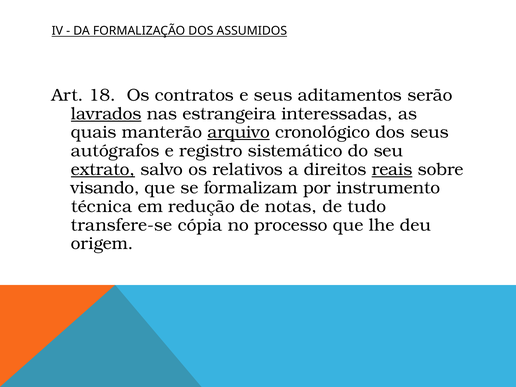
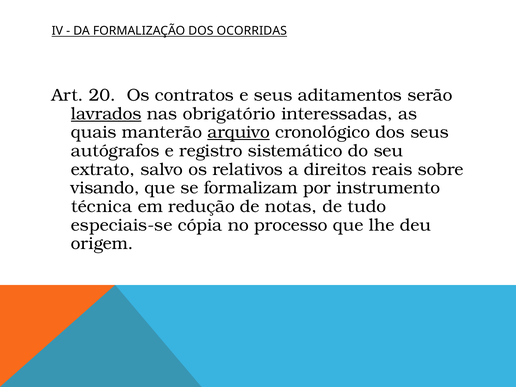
ASSUMIDOS: ASSUMIDOS -> OCORRIDAS
18: 18 -> 20
estrangeira: estrangeira -> obrigatório
extrato underline: present -> none
reais underline: present -> none
transfere-se: transfere-se -> especiais-se
